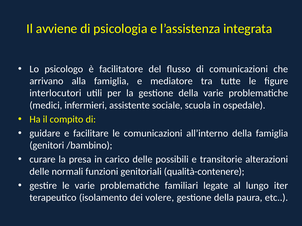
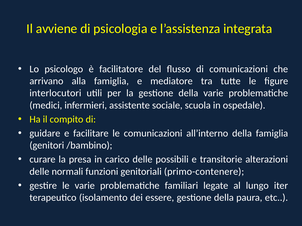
qualità-contenere: qualità-contenere -> primo-contenere
volere: volere -> essere
